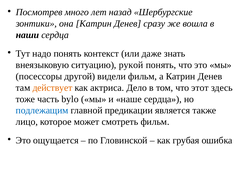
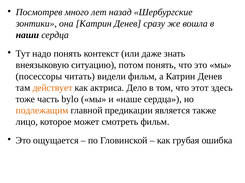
рукой: рукой -> потом
другой: другой -> читать
подлежащим colour: blue -> orange
